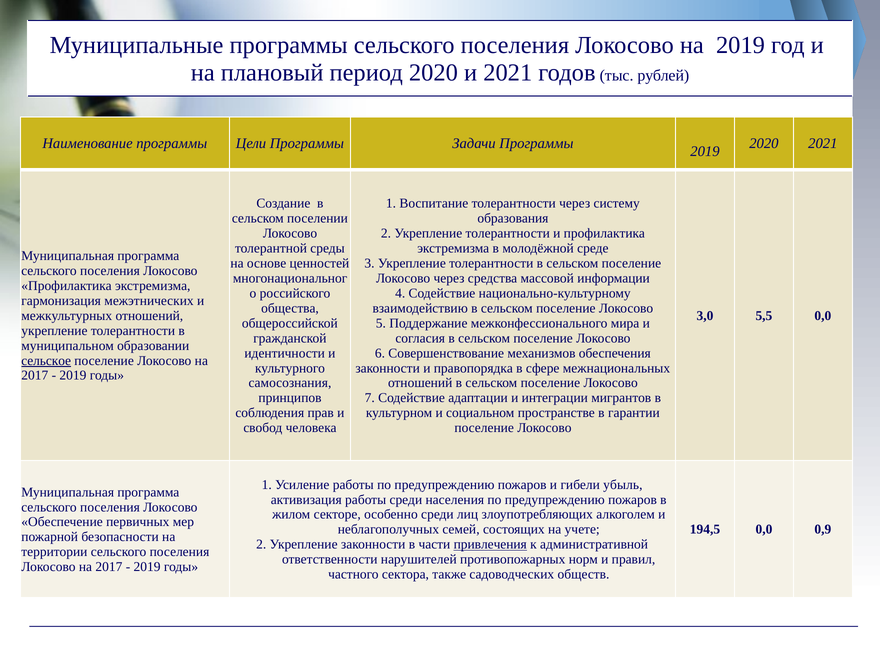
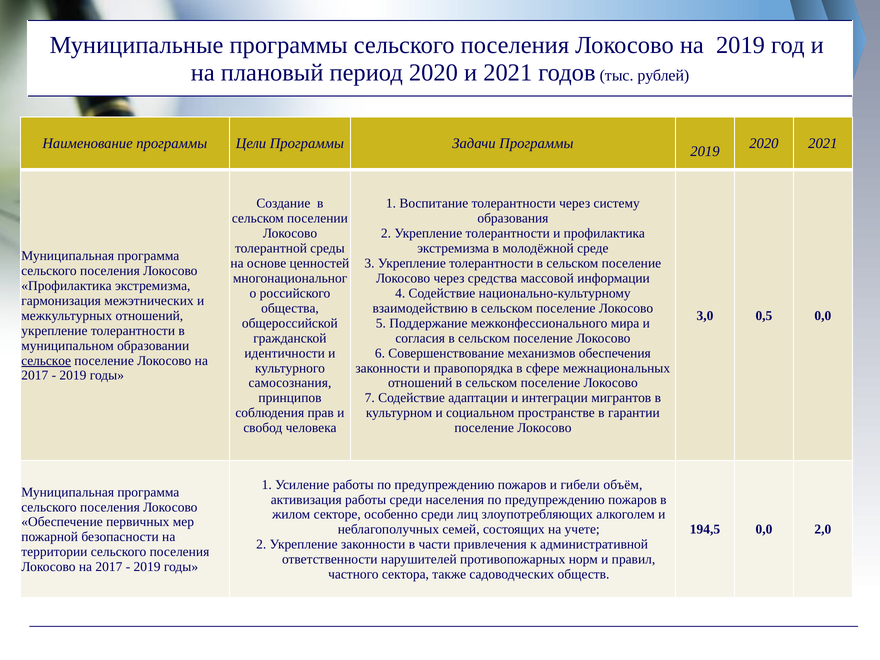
5,5: 5,5 -> 0,5
убыль: убыль -> объём
0,9: 0,9 -> 2,0
привлечения underline: present -> none
